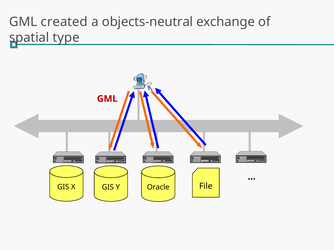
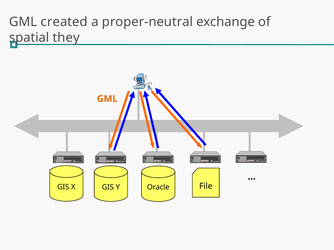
objects-neutral: objects-neutral -> proper-neutral
type: type -> they
GML at (107, 99) colour: red -> orange
